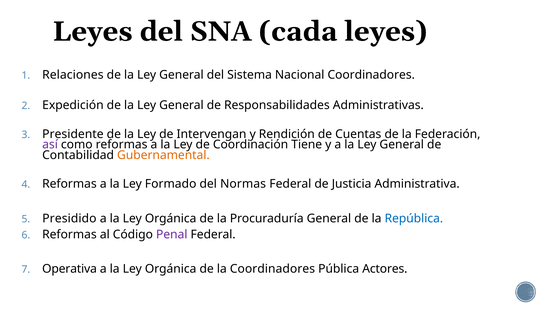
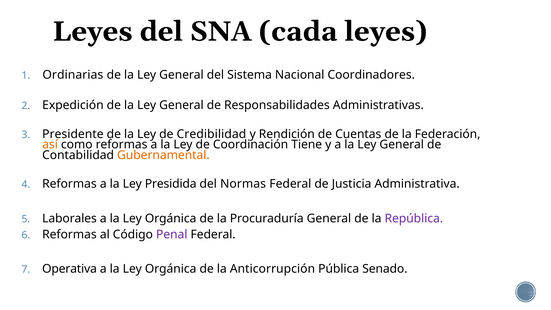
Relaciones: Relaciones -> Ordinarias
Intervengan: Intervengan -> Credibilidad
así colour: purple -> orange
Formado: Formado -> Presidida
Presidido: Presidido -> Laborales
República colour: blue -> purple
la Coordinadores: Coordinadores -> Anticorrupción
Actores: Actores -> Senado
